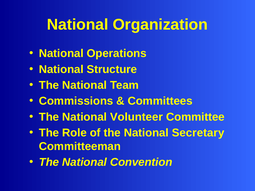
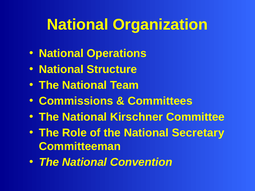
Volunteer: Volunteer -> Kirschner
